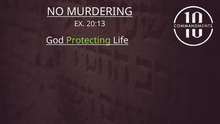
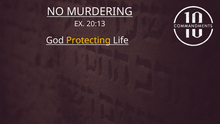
Protecting colour: light green -> yellow
